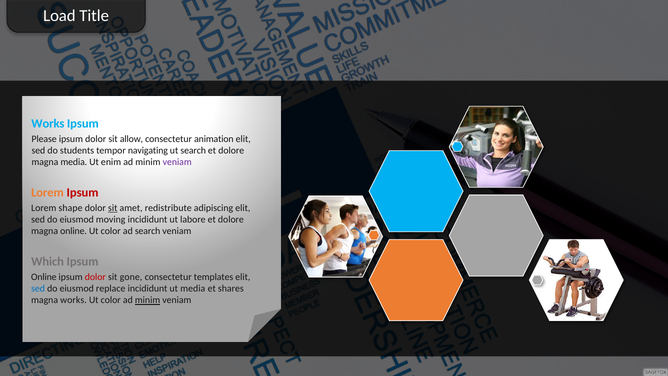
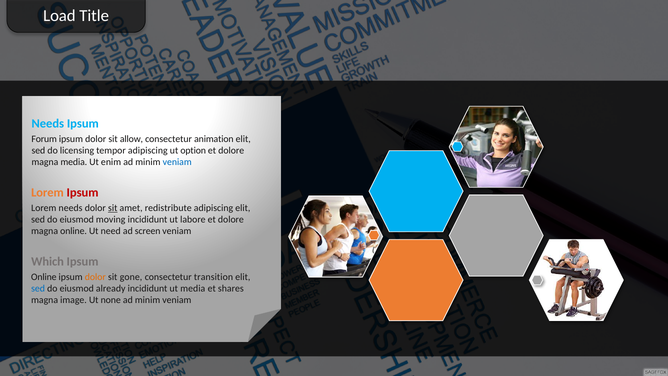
Works at (48, 124): Works -> Needs
Please: Please -> Forum
students: students -> licensing
tempor navigating: navigating -> adipiscing
ut search: search -> option
veniam at (177, 162) colour: purple -> blue
Lorem shape: shape -> needs
color at (111, 231): color -> need
ad search: search -> screen
dolor at (95, 277) colour: red -> orange
templates: templates -> transition
replace: replace -> already
magna works: works -> image
color at (111, 300): color -> none
minim at (148, 300) underline: present -> none
